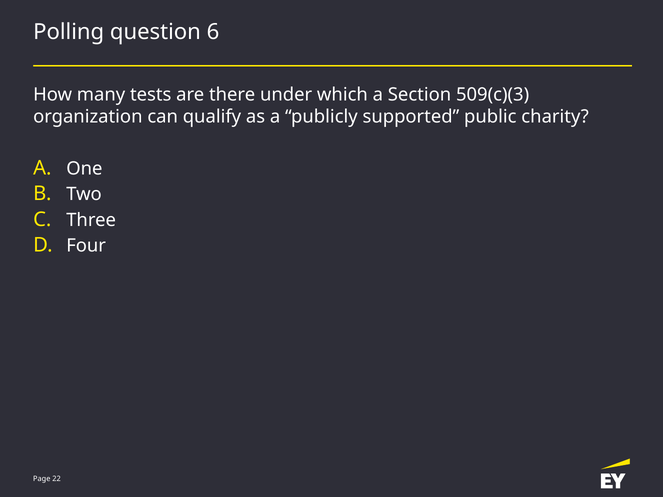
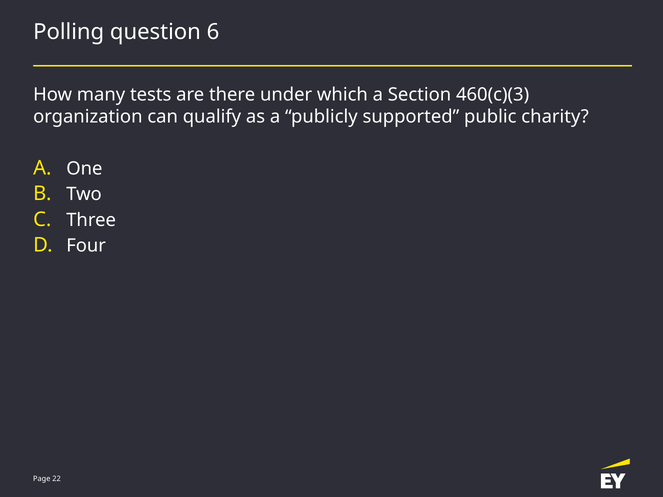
509(c)(3: 509(c)(3 -> 460(c)(3
